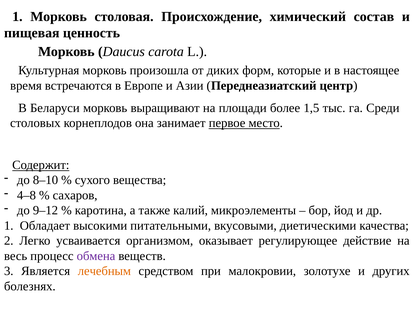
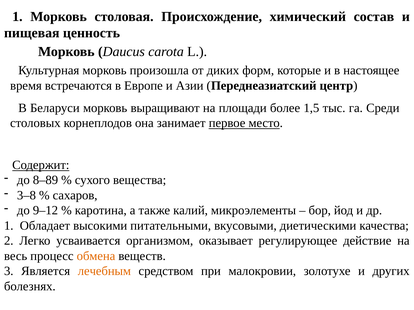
8–10: 8–10 -> 8–89
4–8: 4–8 -> 3–8
обмена colour: purple -> orange
